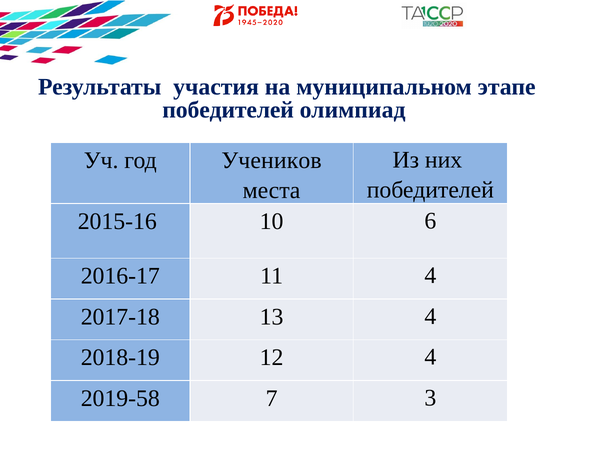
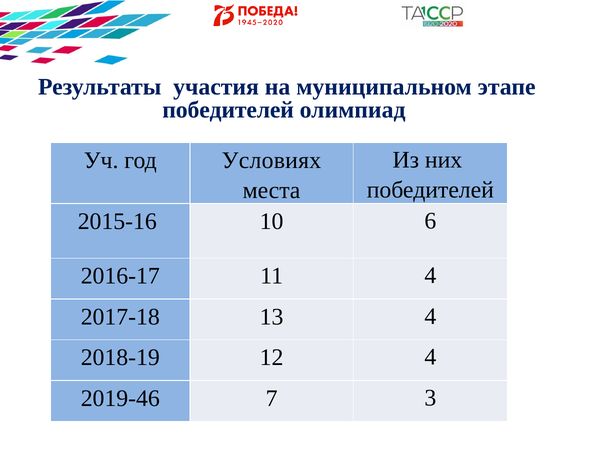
Учеников: Учеников -> Условиях
2019-58: 2019-58 -> 2019-46
